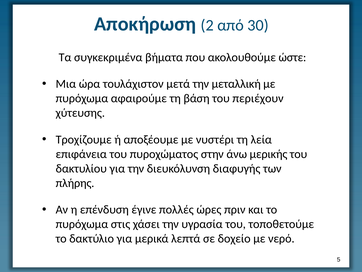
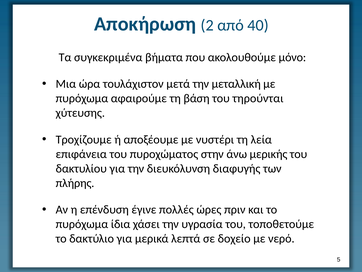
30: 30 -> 40
ώστε: ώστε -> μόνο
περιέχουν: περιέχουν -> τηρούνται
στις: στις -> ίδια
